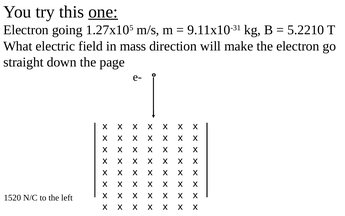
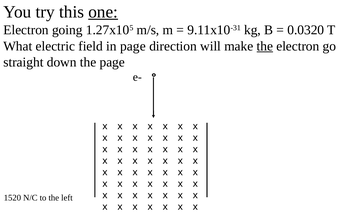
5.2210: 5.2210 -> 0.0320
in mass: mass -> page
the at (265, 46) underline: none -> present
